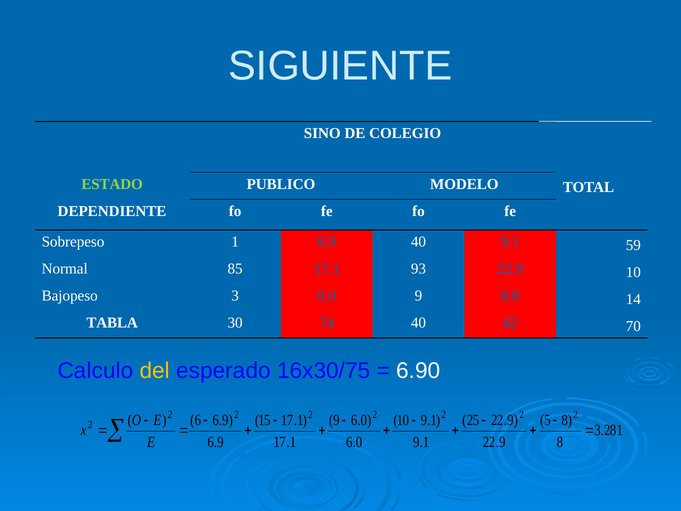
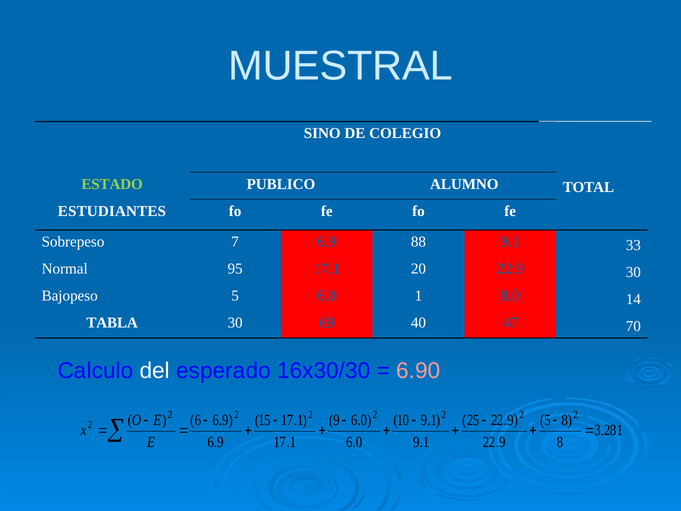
SIGUIENTE: SIGUIENTE -> MUESTRAL
MODELO: MODELO -> ALUMNO
DEPENDIENTE: DEPENDIENTE -> ESTUDIANTES
Sobrepeso 1: 1 -> 7
6.9 40: 40 -> 88
59: 59 -> 33
85: 85 -> 95
93: 93 -> 20
22.9 10: 10 -> 30
Bajopeso 3: 3 -> 5
6.0 9: 9 -> 1
74: 74 -> 69
42: 42 -> 47
del colour: yellow -> white
16x30/75: 16x30/75 -> 16x30/30
6.90 colour: white -> pink
